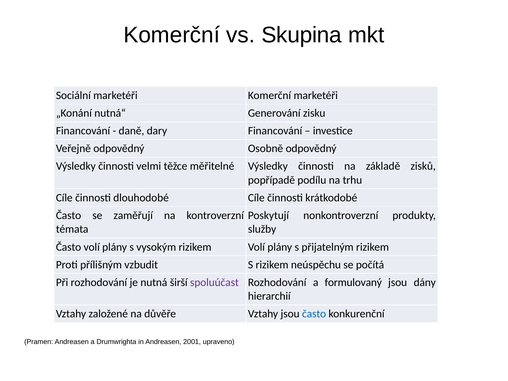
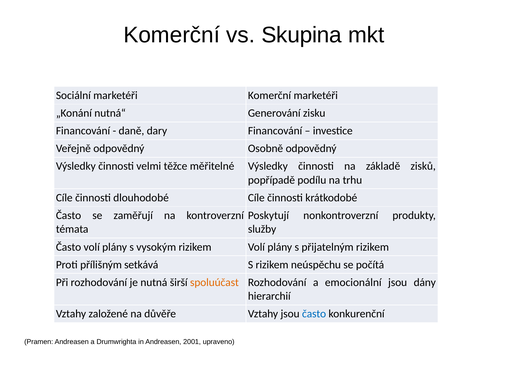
vzbudit: vzbudit -> setkává
spoluúčast colour: purple -> orange
formulovaný: formulovaný -> emocionální
